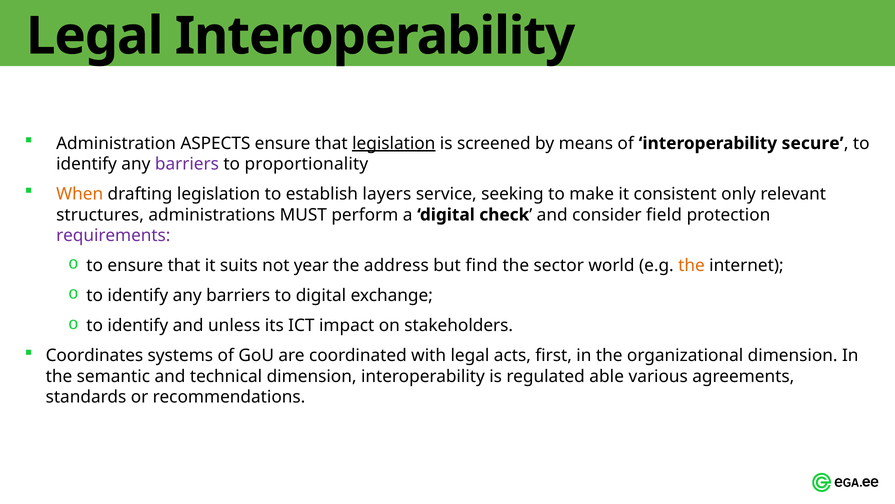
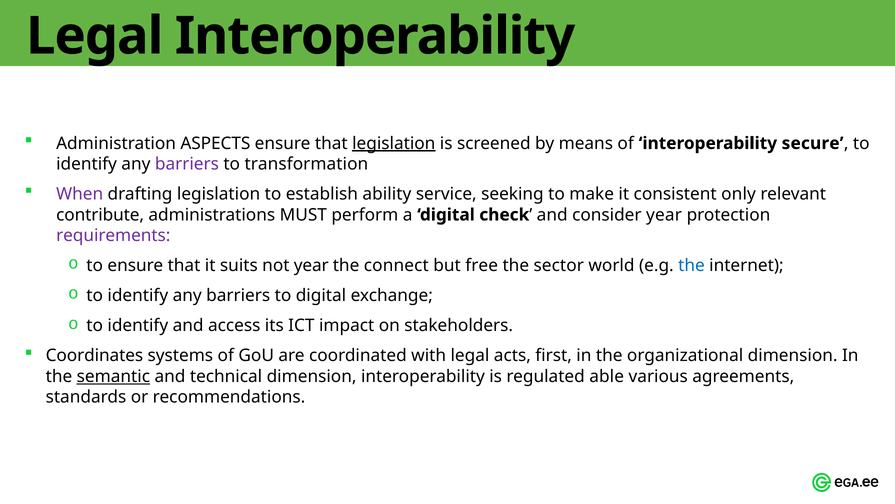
proportionality: proportionality -> transformation
When colour: orange -> purple
layers: layers -> ability
structures: structures -> contribute
consider field: field -> year
address: address -> connect
find: find -> free
the at (691, 265) colour: orange -> blue
unless: unless -> access
semantic underline: none -> present
